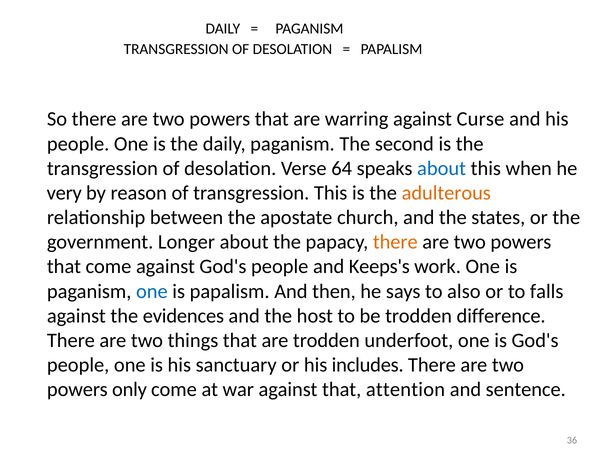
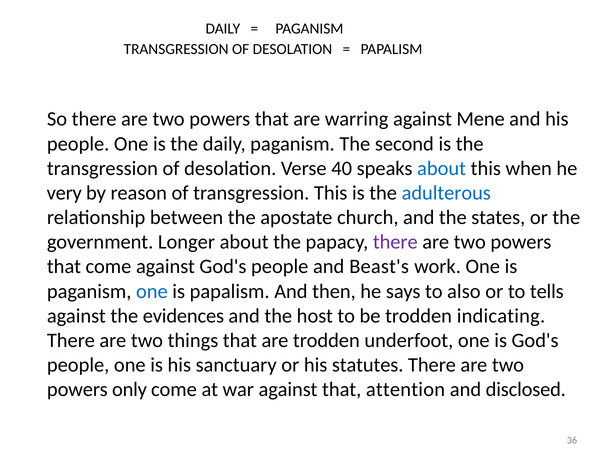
Curse: Curse -> Mene
64: 64 -> 40
adulterous colour: orange -> blue
there at (395, 242) colour: orange -> purple
Keeps's: Keeps's -> Beast's
falls: falls -> tells
difference: difference -> indicating
includes: includes -> statutes
sentence: sentence -> disclosed
